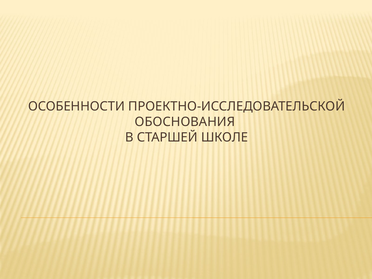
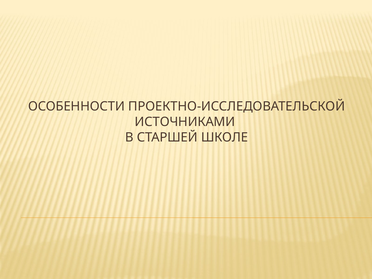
ОБОСНОВАНИЯ: ОБОСНОВАНИЯ -> ИСТОЧНИКАМИ
